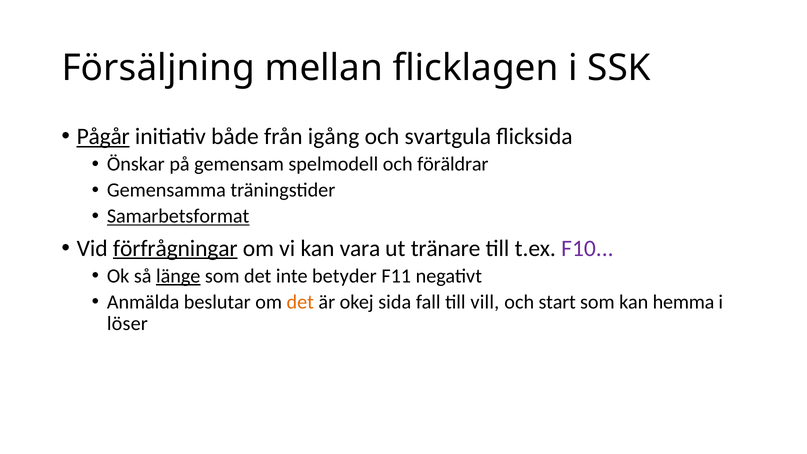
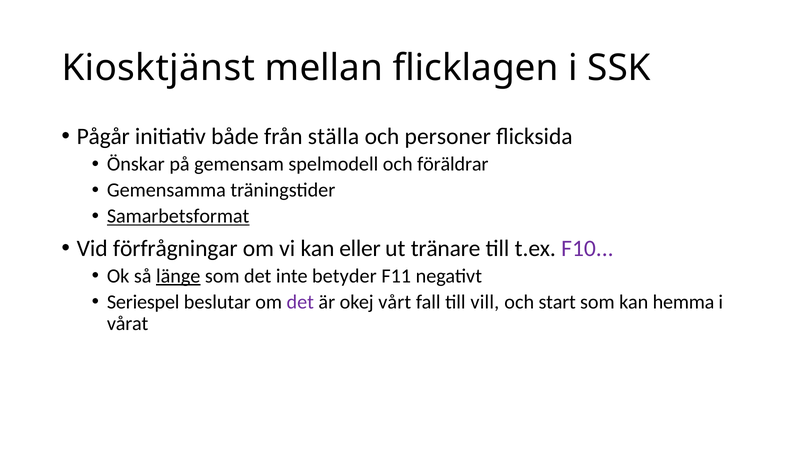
Försäljning: Försäljning -> Kiosktjänst
Pågår underline: present -> none
igång: igång -> ställa
svartgula: svartgula -> personer
förfrågningar underline: present -> none
vara: vara -> eller
Anmälda: Anmälda -> Seriespel
det at (300, 302) colour: orange -> purple
sida: sida -> vårt
löser: löser -> vårat
